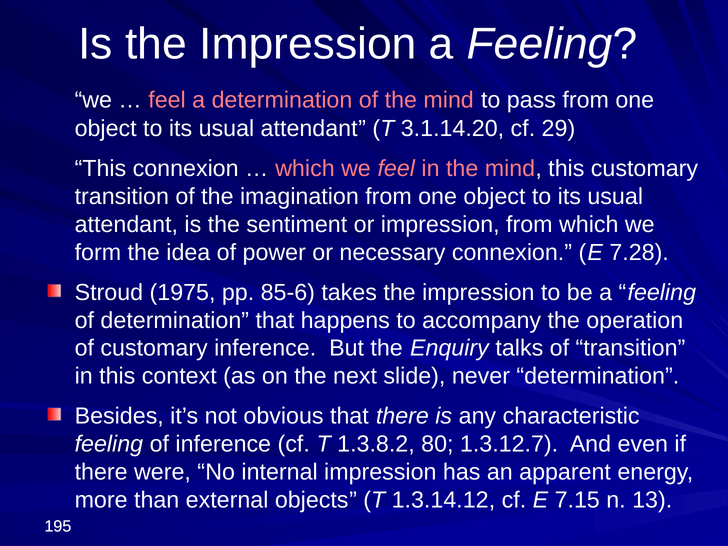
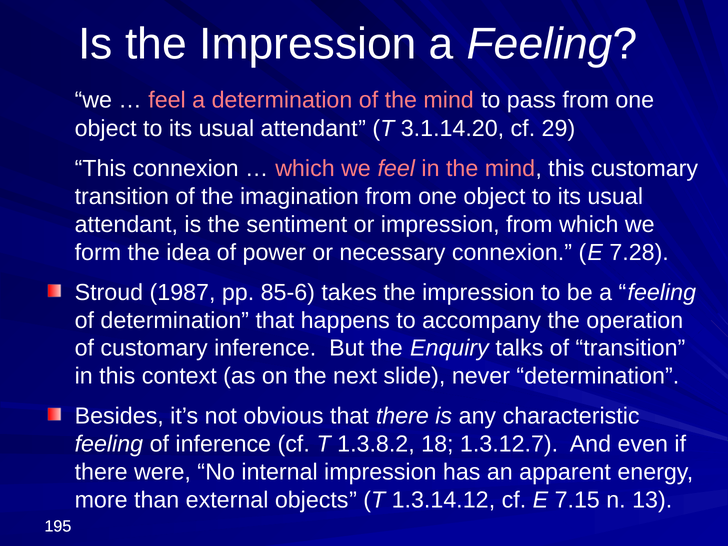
1975: 1975 -> 1987
80: 80 -> 18
